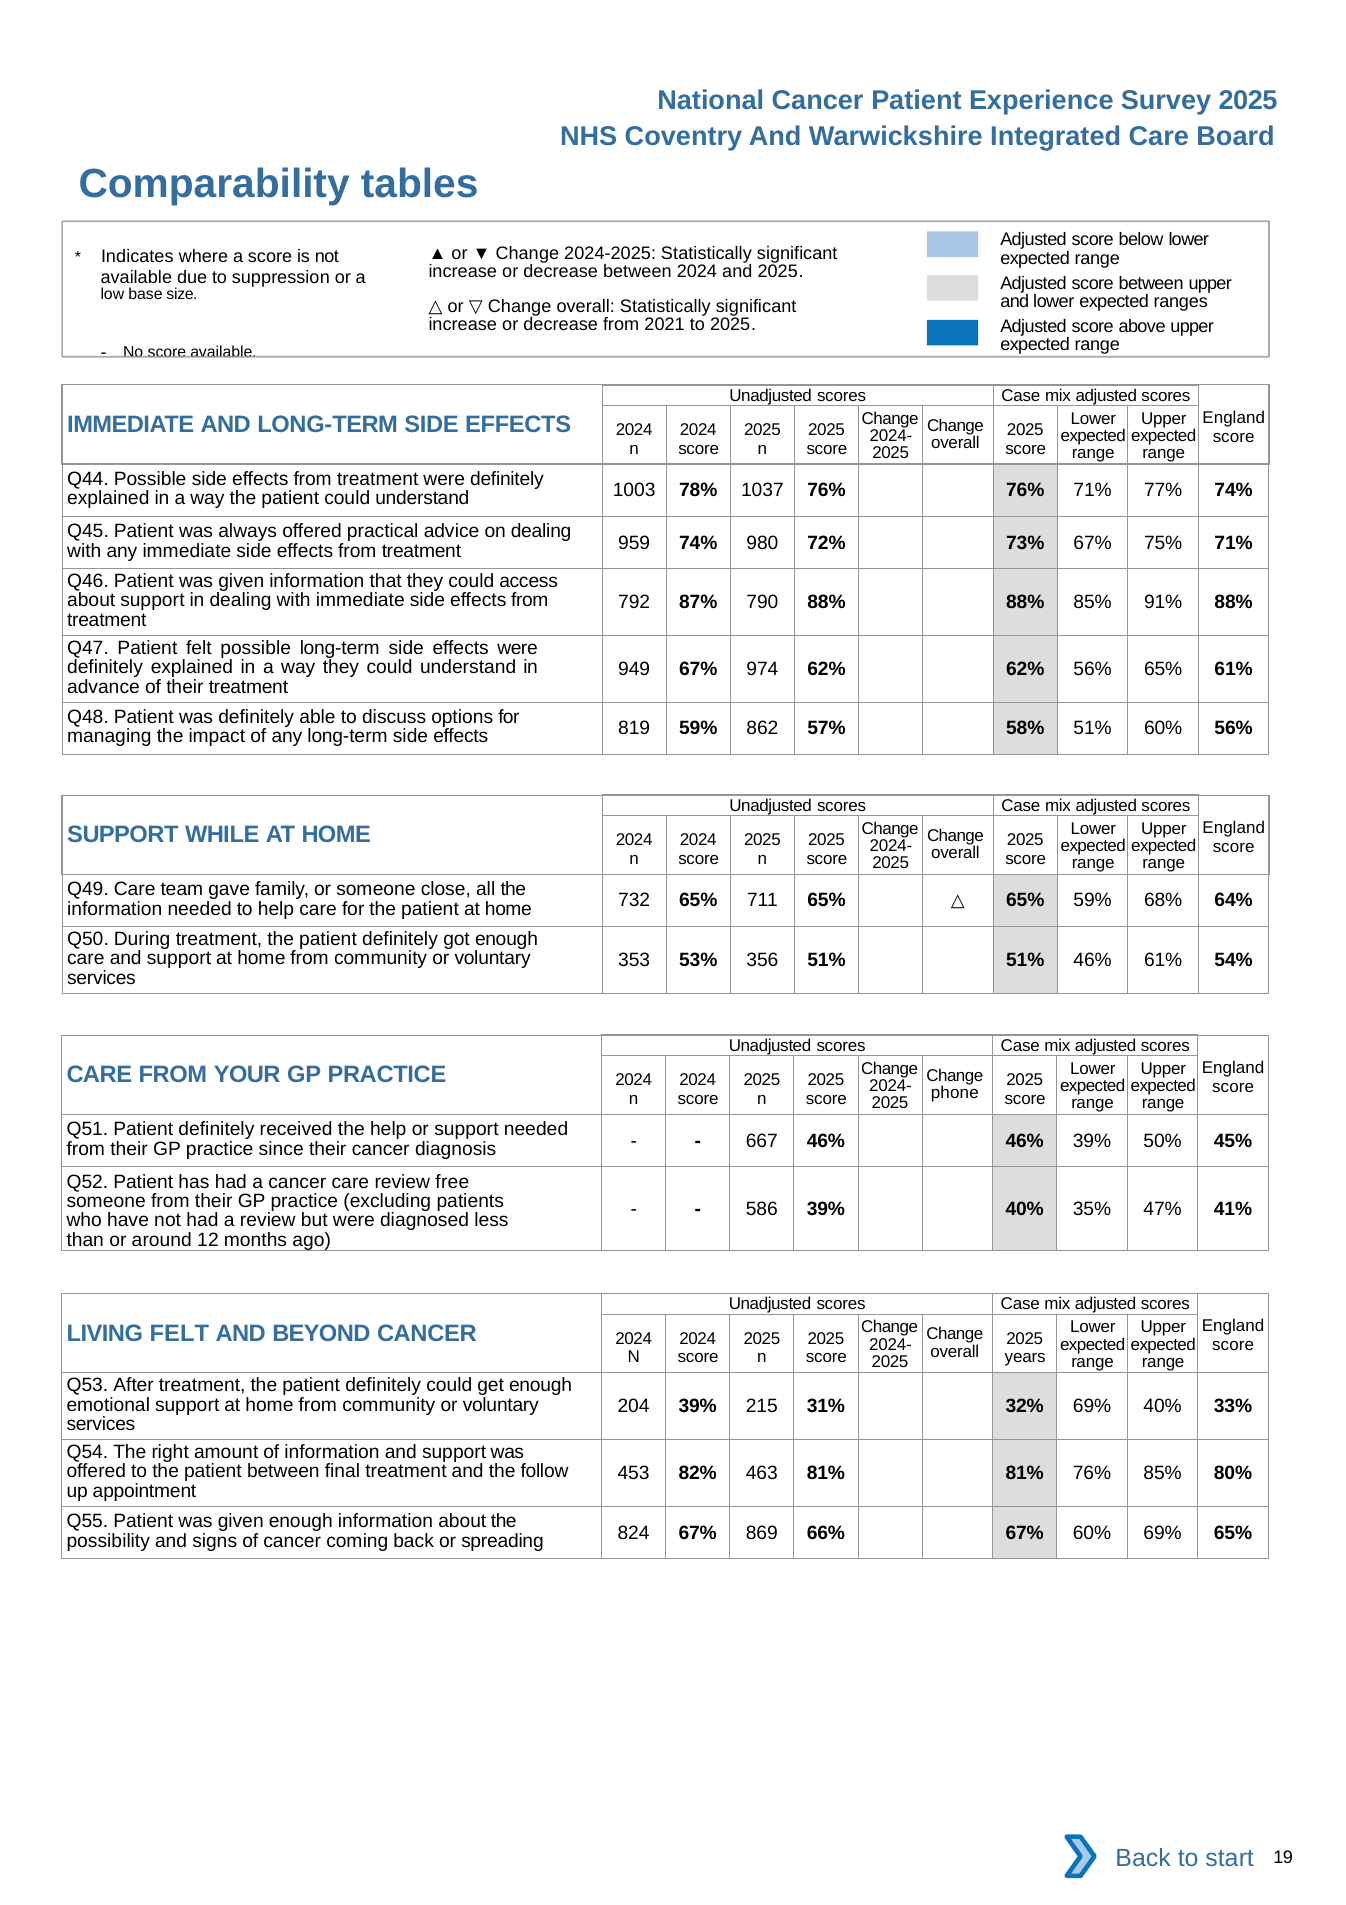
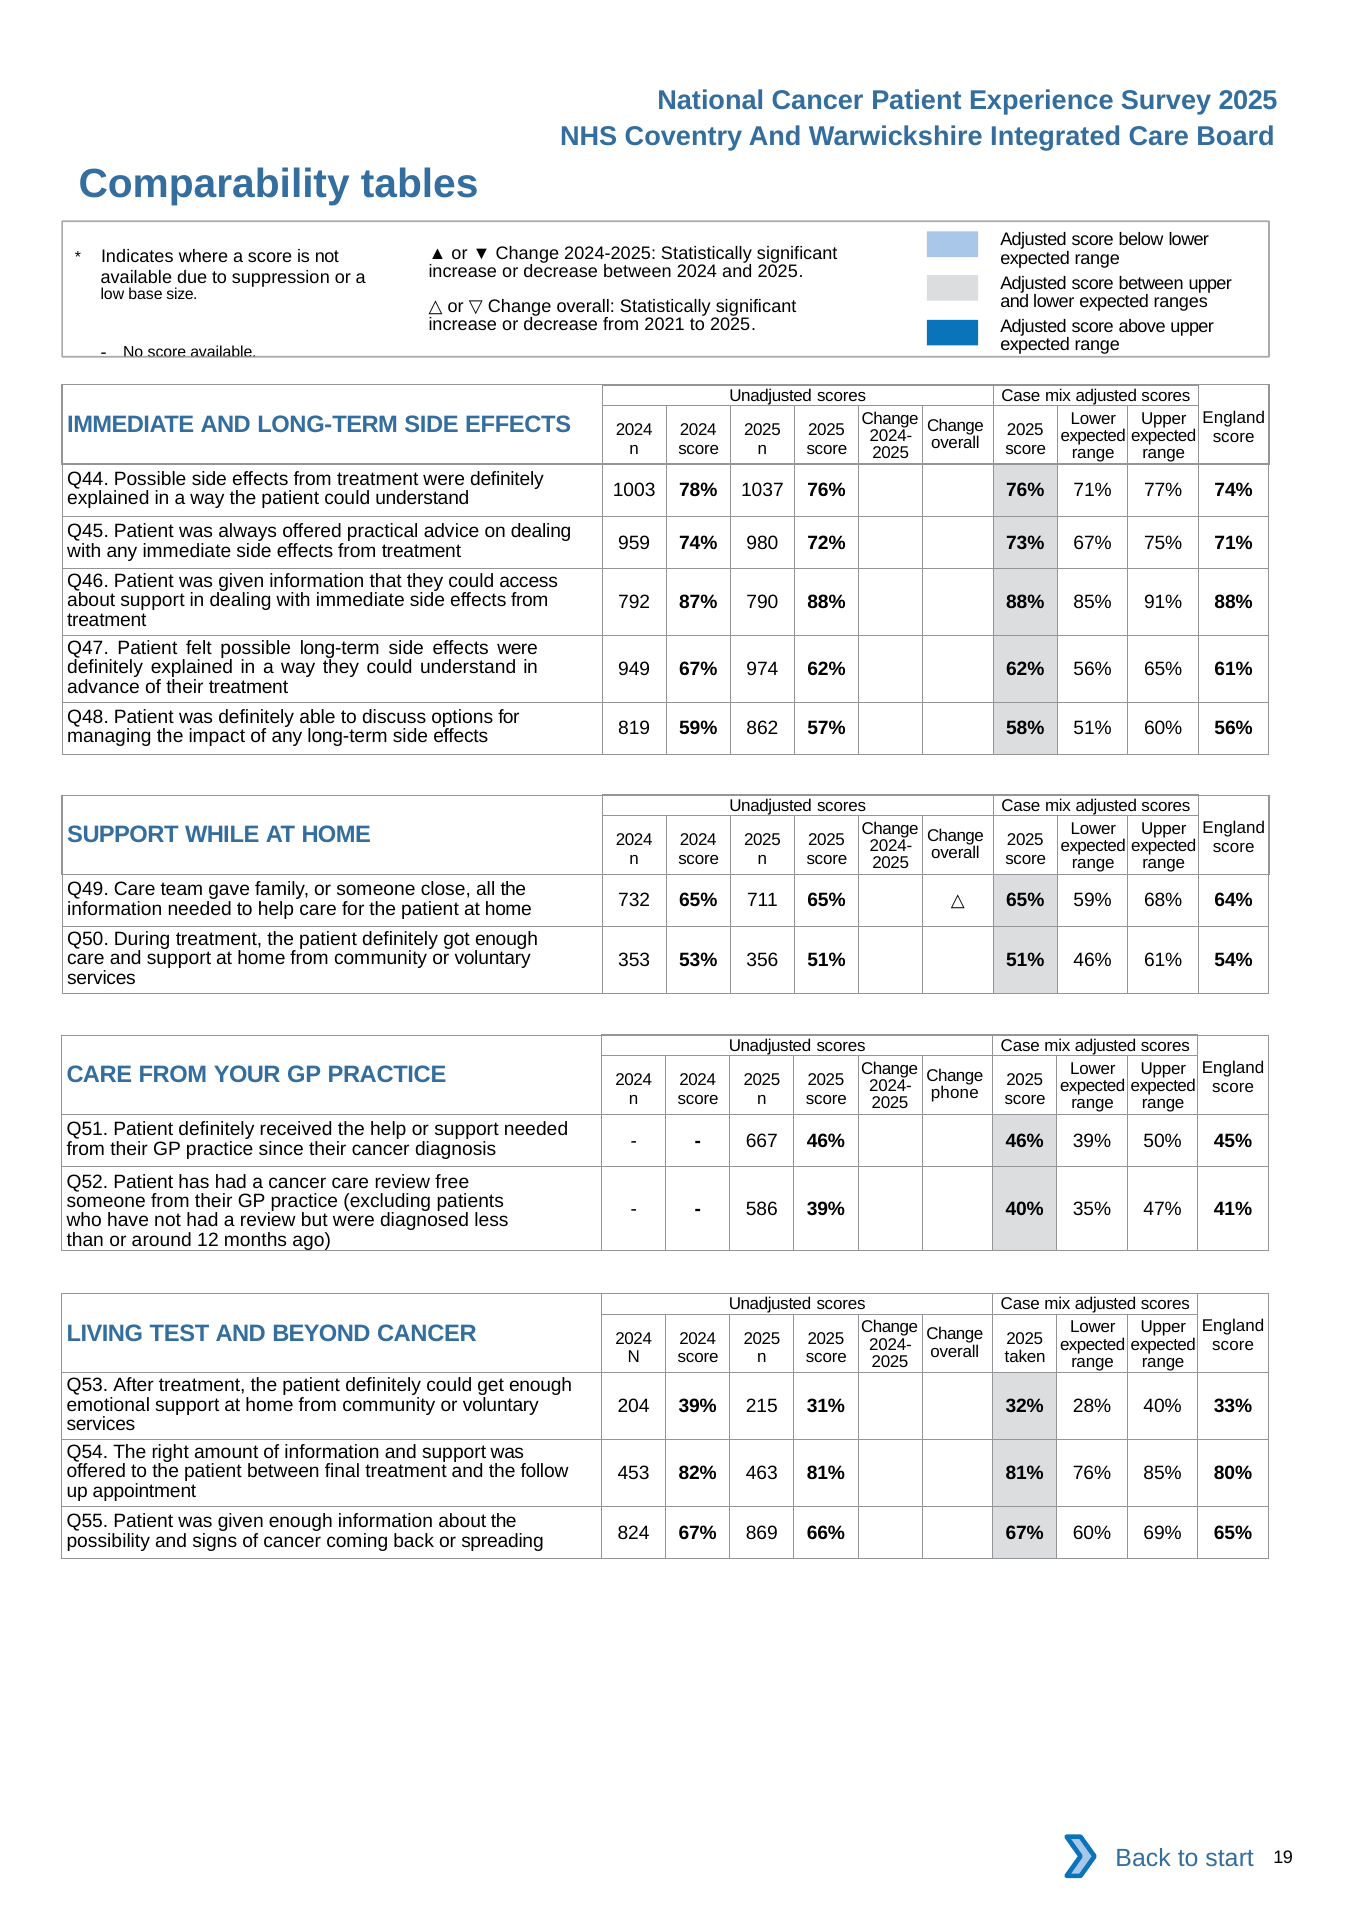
LIVING FELT: FELT -> TEST
years: years -> taken
32% 69%: 69% -> 28%
